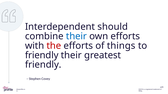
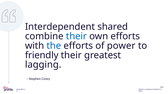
should: should -> shared
the colour: red -> blue
things: things -> power
friendly at (43, 65): friendly -> lagging
